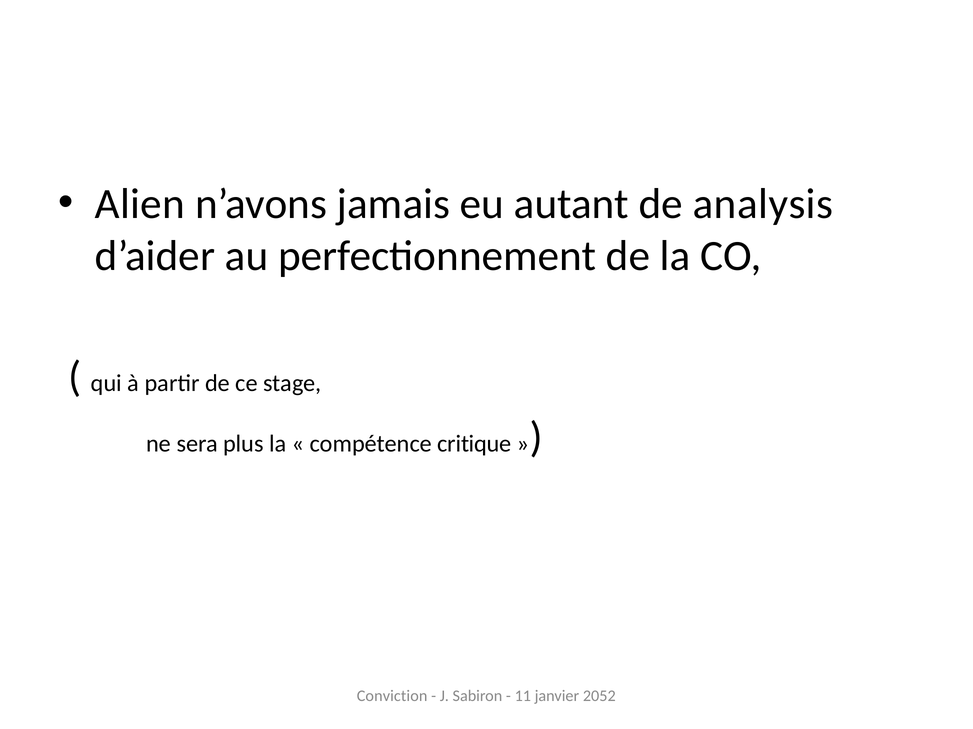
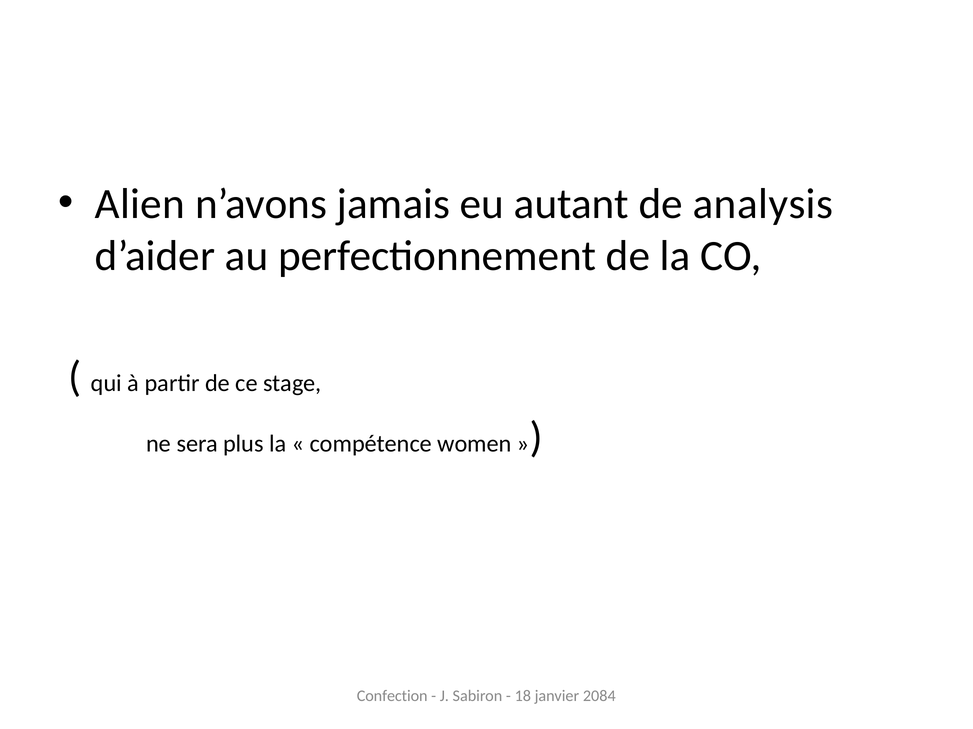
critique: critique -> women
Conviction: Conviction -> Confection
11: 11 -> 18
2052: 2052 -> 2084
